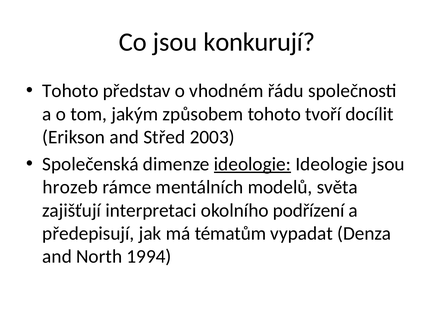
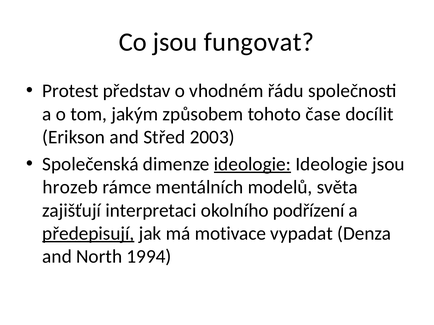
konkurují: konkurují -> fungovat
Tohoto at (70, 91): Tohoto -> Protest
tvoří: tvoří -> čase
předepisují underline: none -> present
tématům: tématům -> motivace
